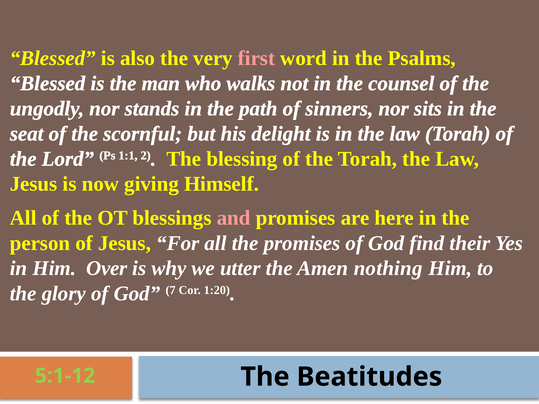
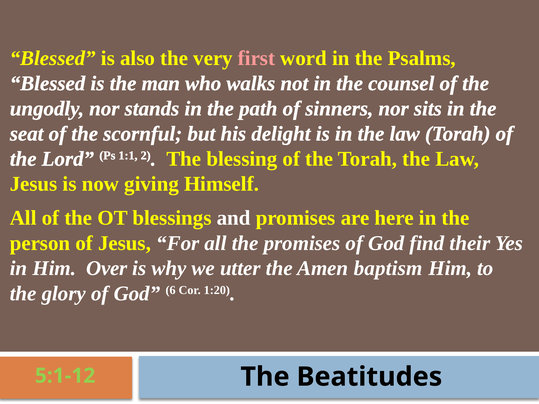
and colour: pink -> white
nothing: nothing -> baptism
7: 7 -> 6
